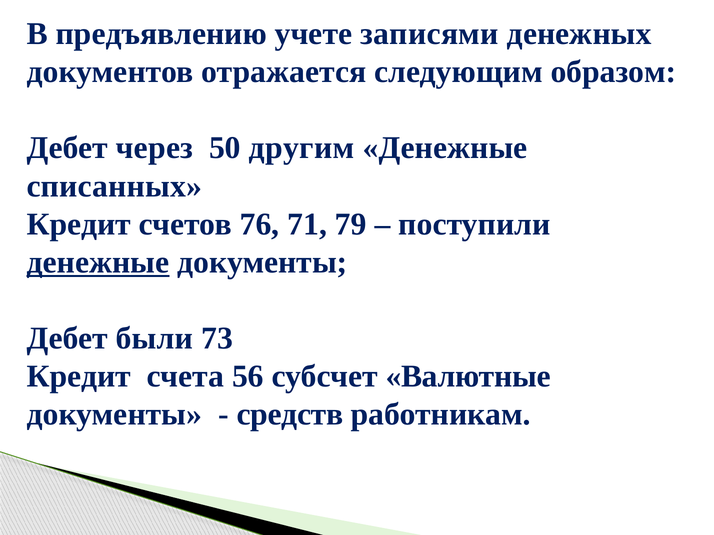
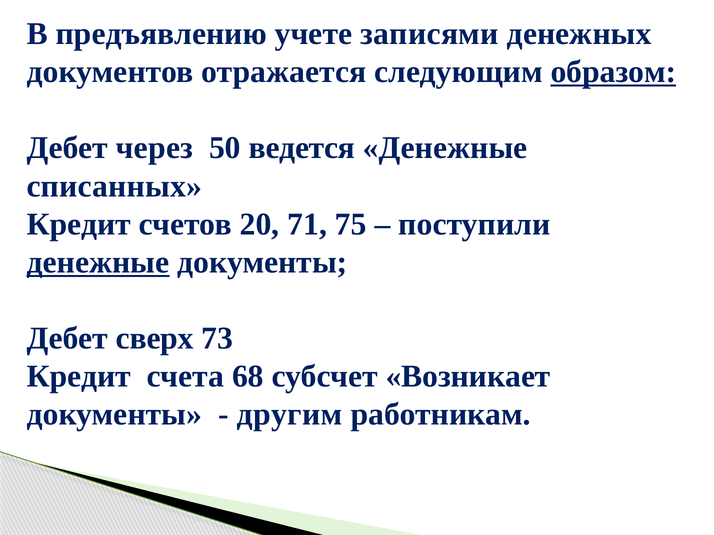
образом underline: none -> present
другим: другим -> ведется
76: 76 -> 20
79: 79 -> 75
были: были -> сверх
56: 56 -> 68
Валютные: Валютные -> Возникает
средств: средств -> другим
